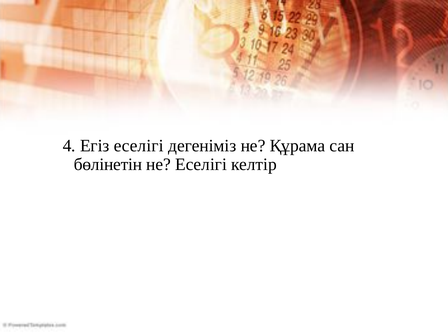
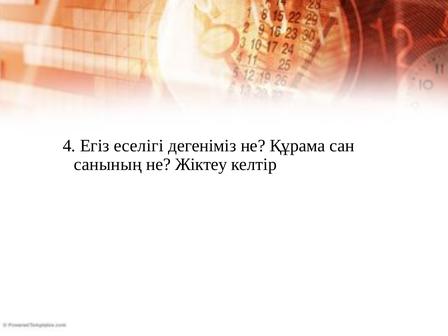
бөлінетін: бөлінетін -> санының
не Еселігі: Еселігі -> Жіктеу
